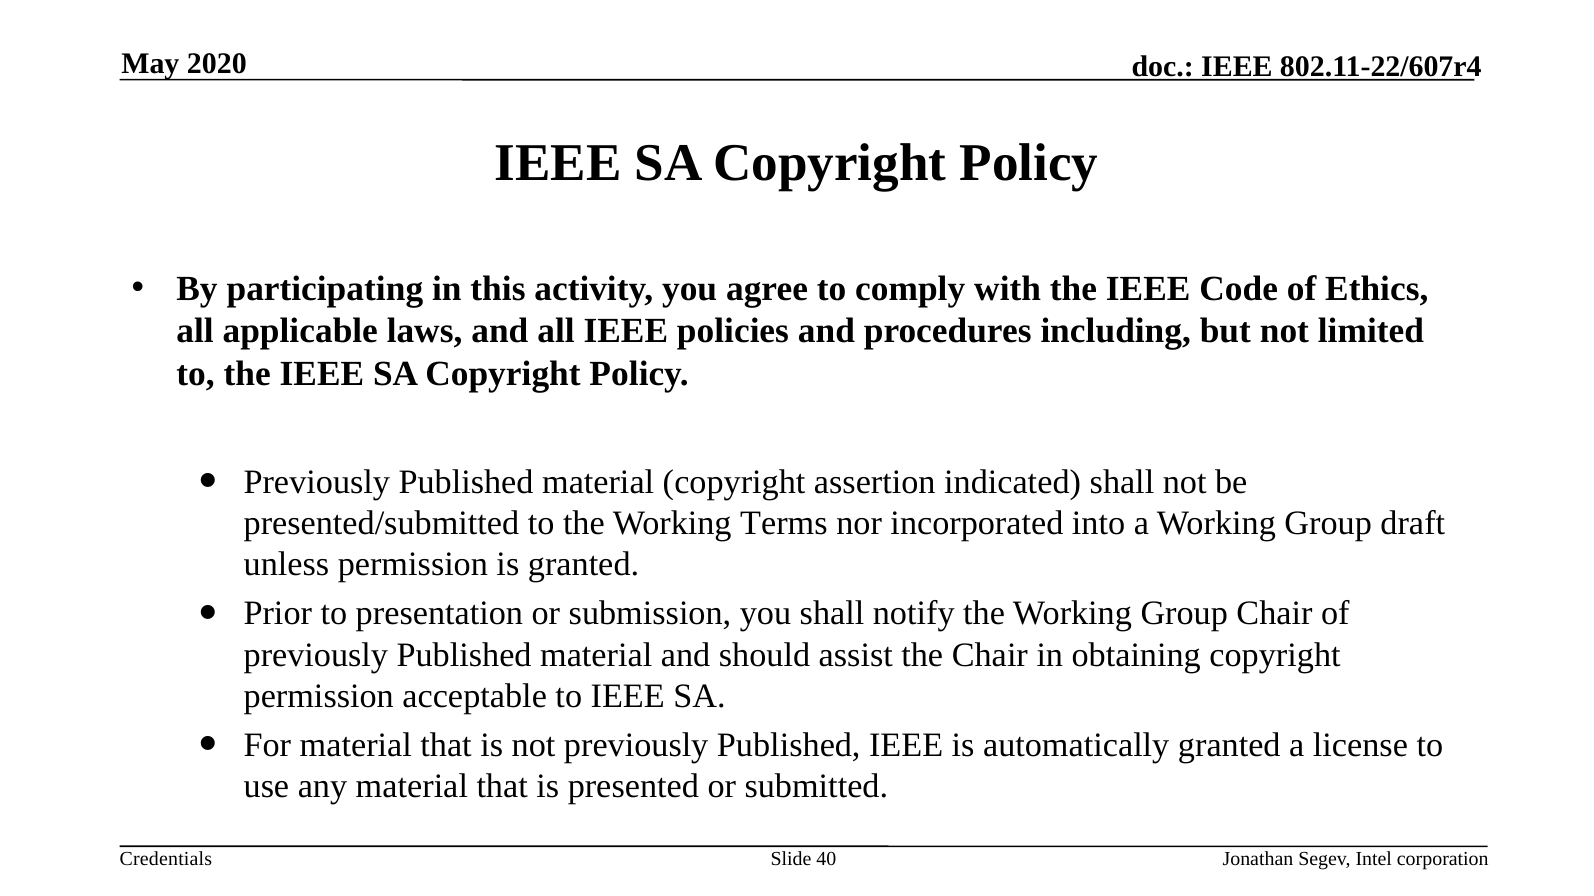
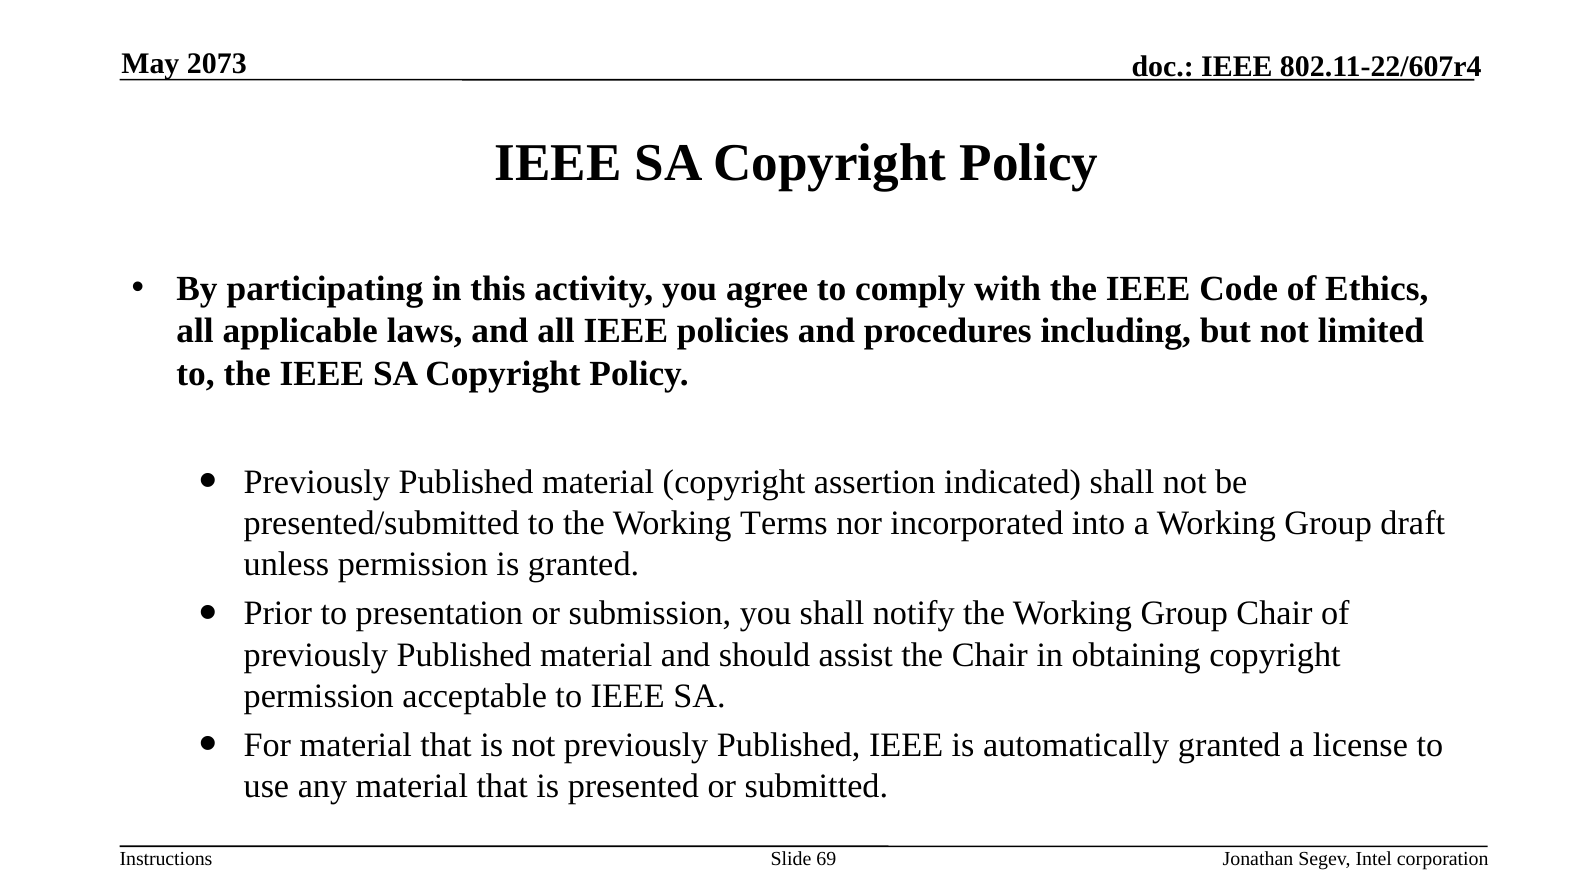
2020: 2020 -> 2073
Credentials: Credentials -> Instructions
40: 40 -> 69
